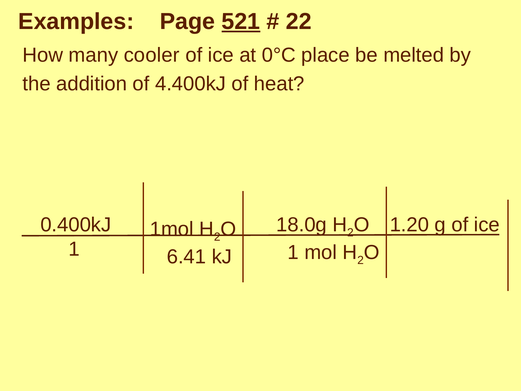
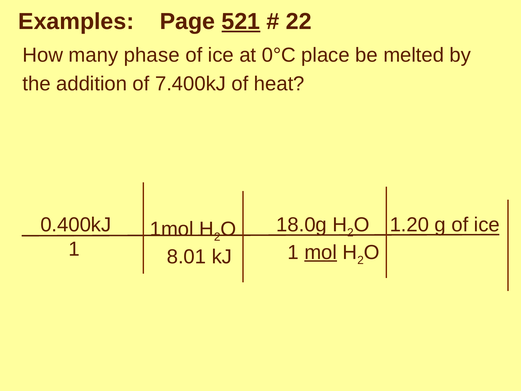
cooler: cooler -> phase
4.400kJ: 4.400kJ -> 7.400kJ
mol underline: none -> present
6.41: 6.41 -> 8.01
